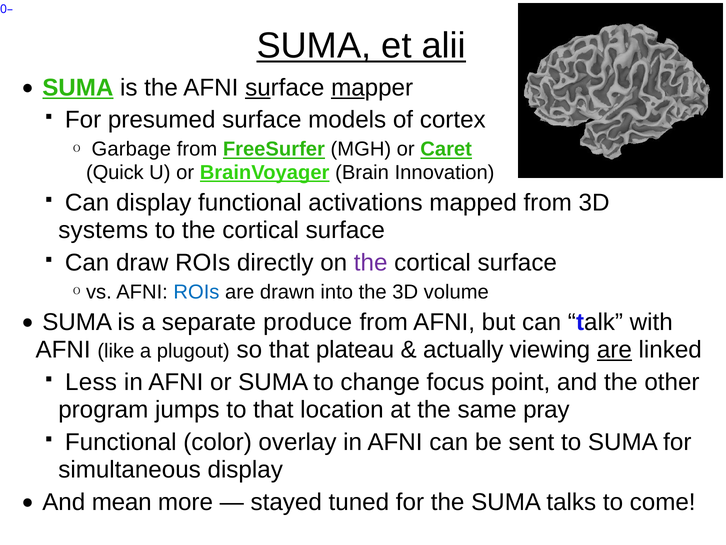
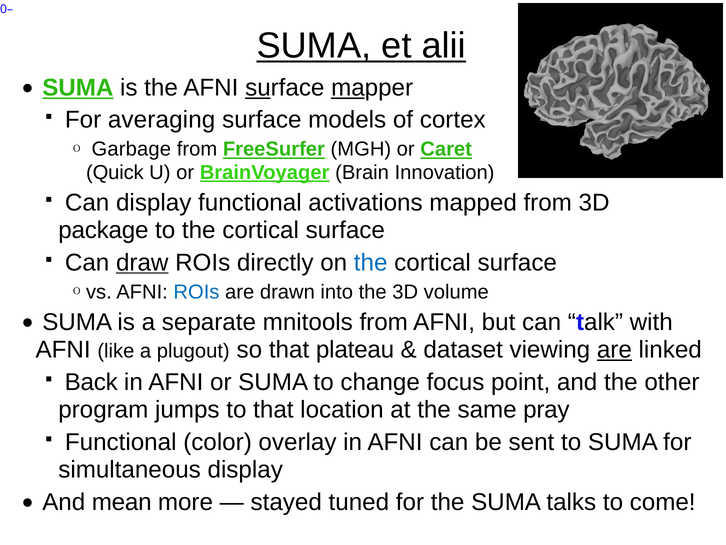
presumed: presumed -> averaging
systems: systems -> package
draw underline: none -> present
the at (371, 262) colour: purple -> blue
produce: produce -> mnitools
actually: actually -> dataset
Less: Less -> Back
